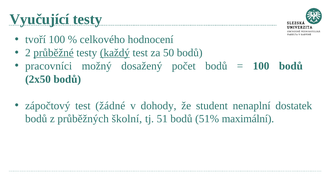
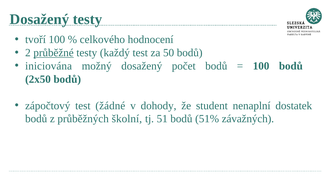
Vyučující at (39, 19): Vyučující -> Dosažený
každý underline: present -> none
pracovníci: pracovníci -> iniciována
maximální: maximální -> závažných
